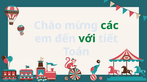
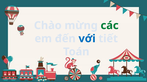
với colour: green -> blue
